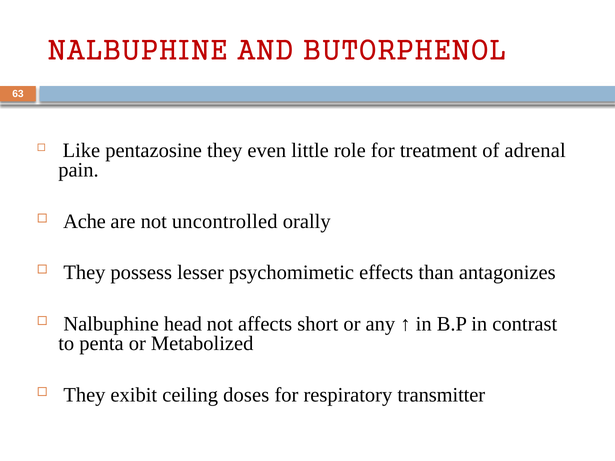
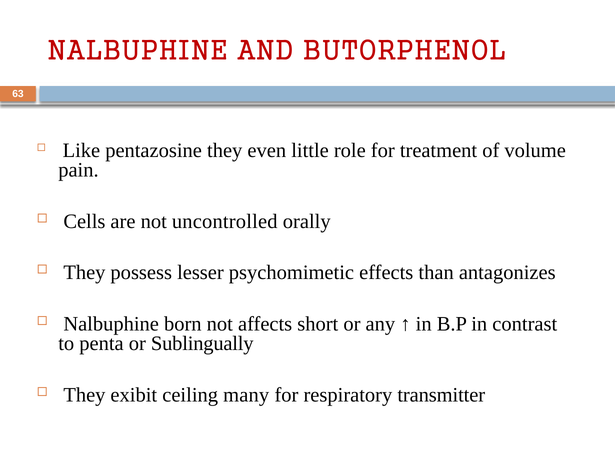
adrenal: adrenal -> volume
Ache: Ache -> Cells
head: head -> born
Metabolized: Metabolized -> Sublingually
doses: doses -> many
